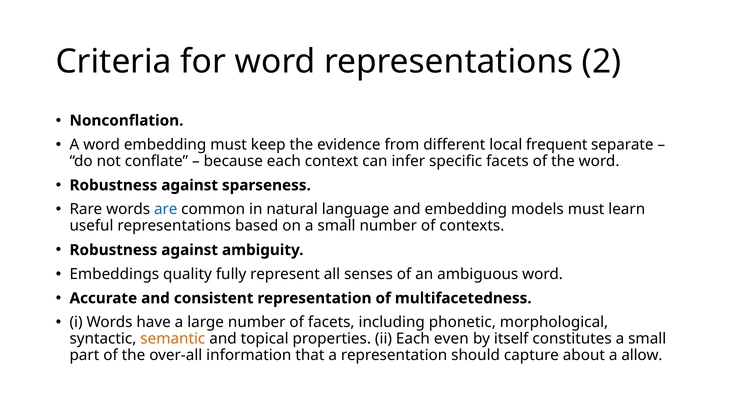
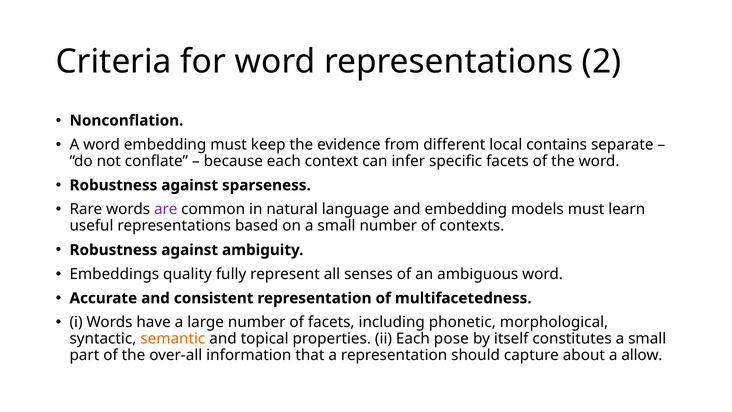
frequent: frequent -> contains
are colour: blue -> purple
even: even -> pose
